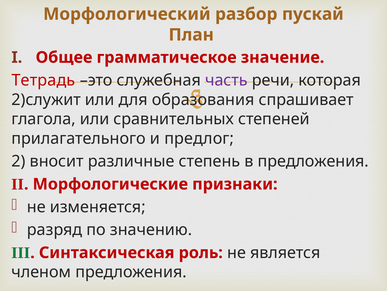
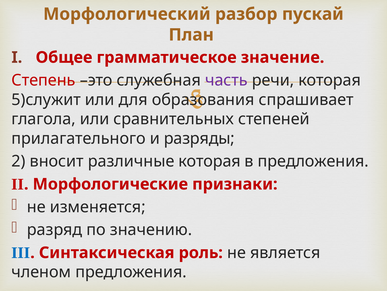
Тетрадь: Тетрадь -> Степень
2)служит: 2)служит -> 5)служит
предлог: предлог -> разряды
различные степень: степень -> которая
III colour: green -> blue
